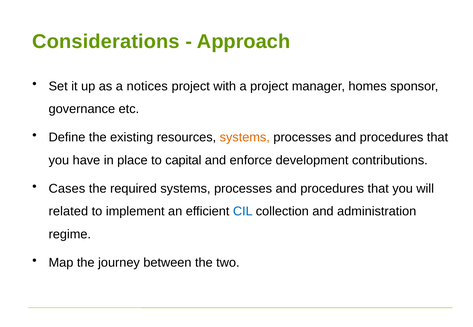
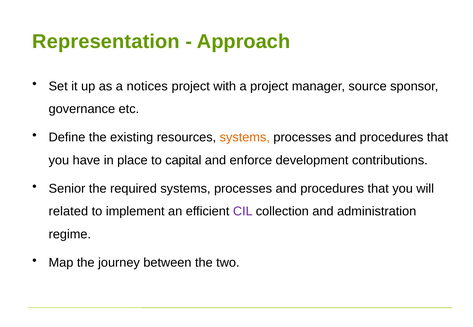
Considerations: Considerations -> Representation
homes: homes -> source
Cases: Cases -> Senior
CIL colour: blue -> purple
